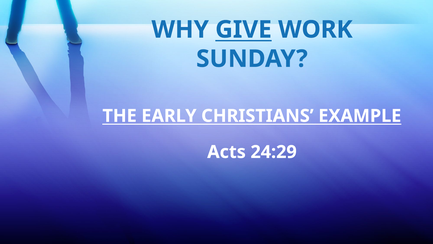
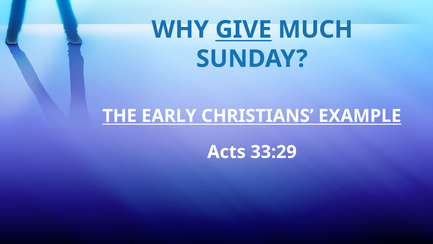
WORK: WORK -> MUCH
24:29: 24:29 -> 33:29
